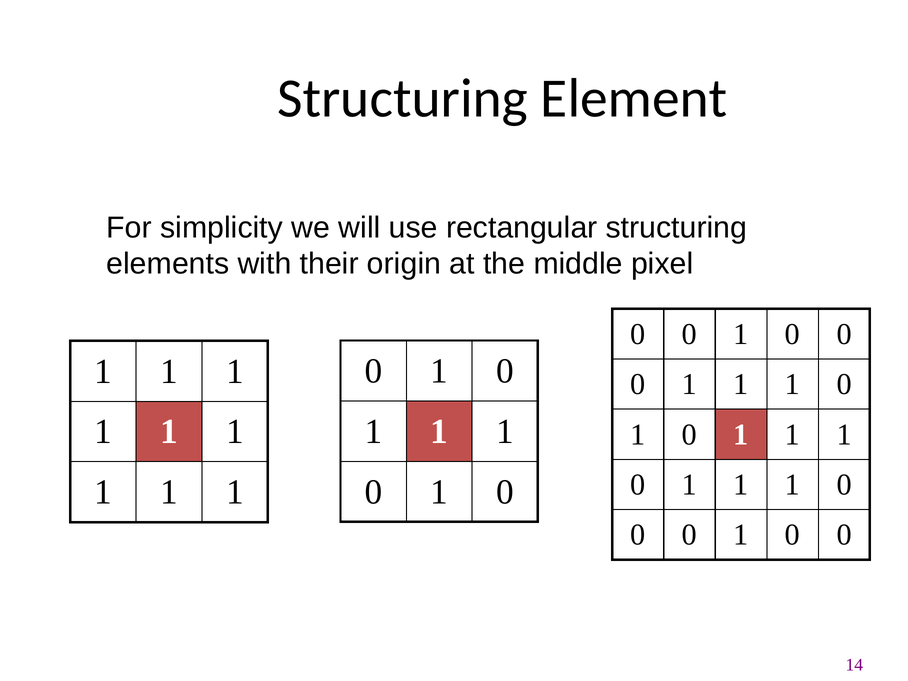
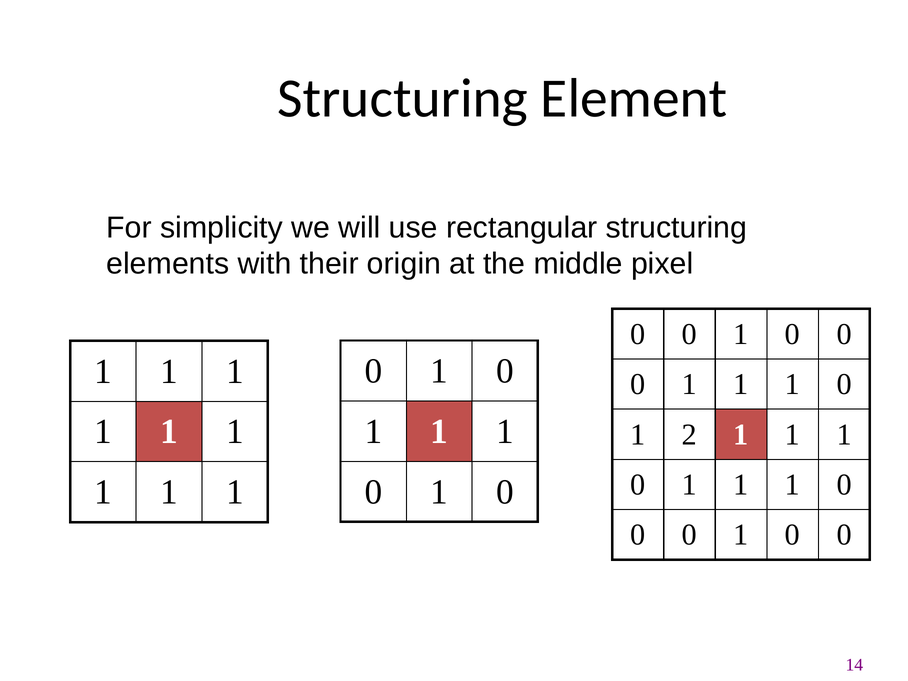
0 at (690, 435): 0 -> 2
